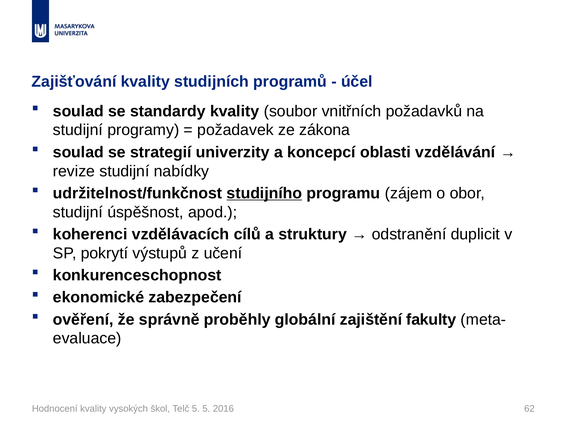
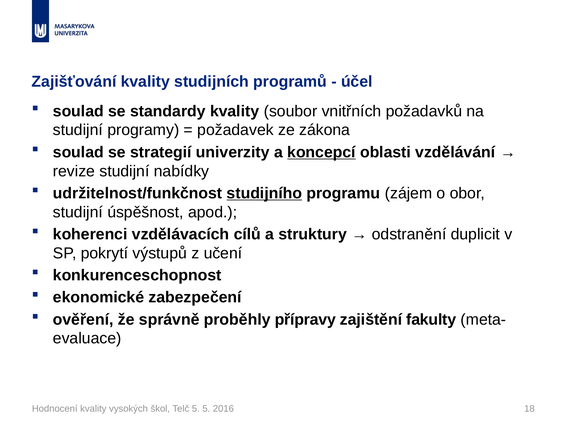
koncepcí underline: none -> present
globální: globální -> přípravy
62: 62 -> 18
